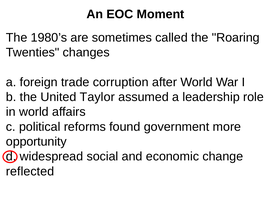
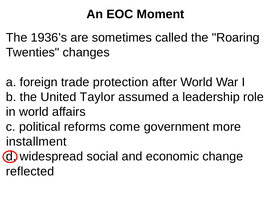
1980’s: 1980’s -> 1936’s
corruption: corruption -> protection
found: found -> come
opportunity: opportunity -> installment
